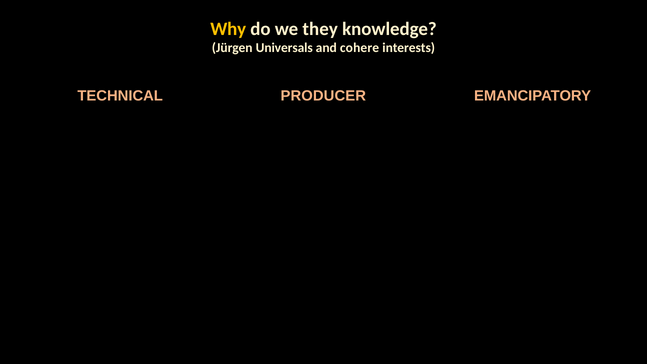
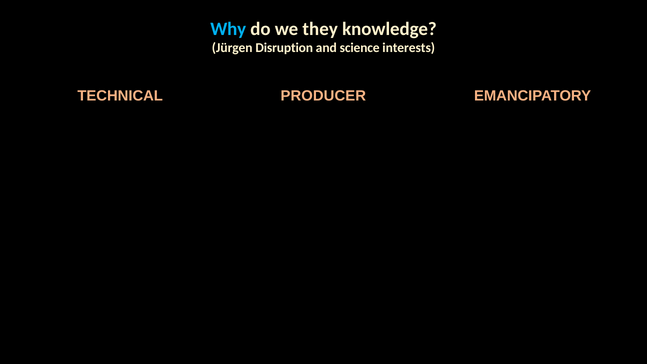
Why colour: yellow -> light blue
Universals: Universals -> Disruption
cohere: cohere -> science
